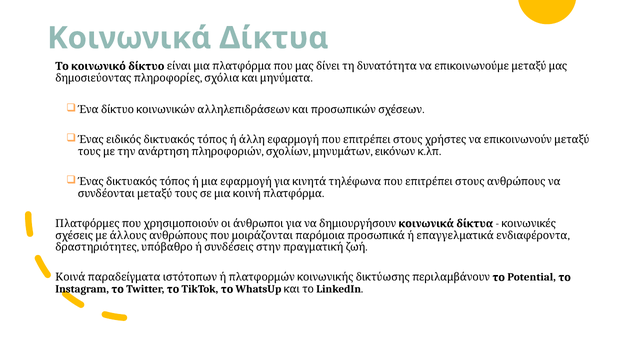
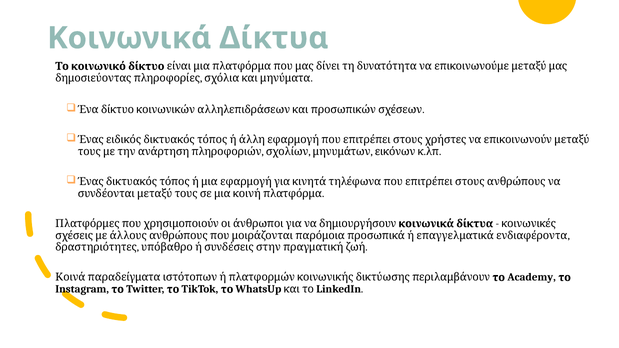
Potential: Potential -> Academy
